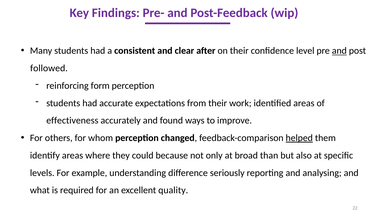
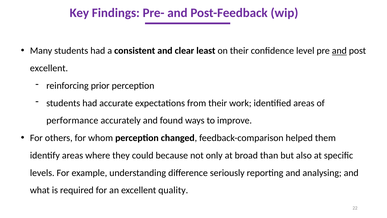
after: after -> least
followed at (49, 68): followed -> excellent
form: form -> prior
effectiveness: effectiveness -> performance
helped underline: present -> none
